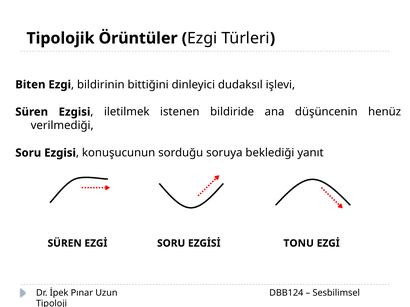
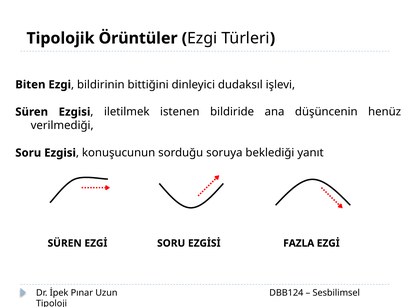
TONU: TONU -> FAZLA
